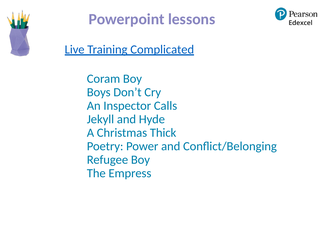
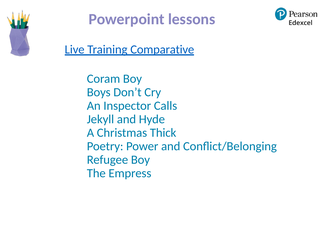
Complicated: Complicated -> Comparative
